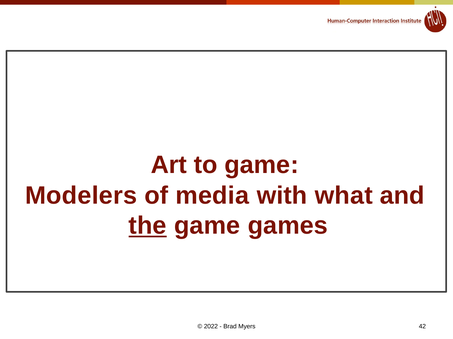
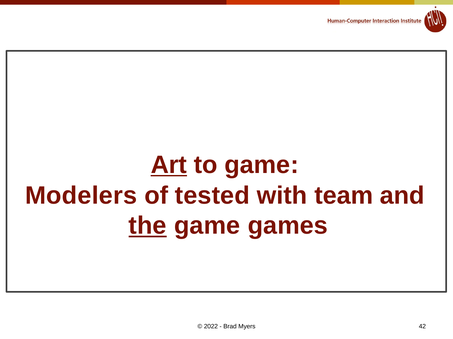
Art underline: none -> present
media: media -> tested
what: what -> team
